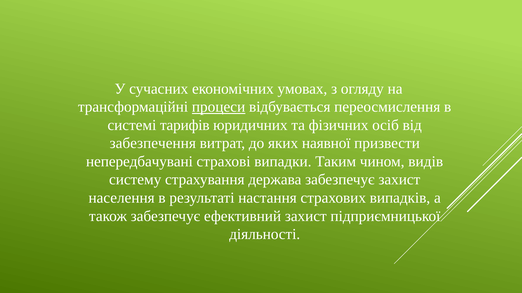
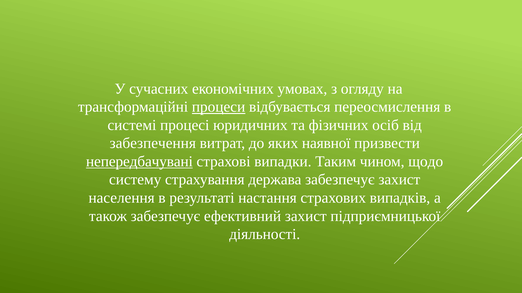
тарифів: тарифів -> процесі
непередбачувані underline: none -> present
видів: видів -> щодо
